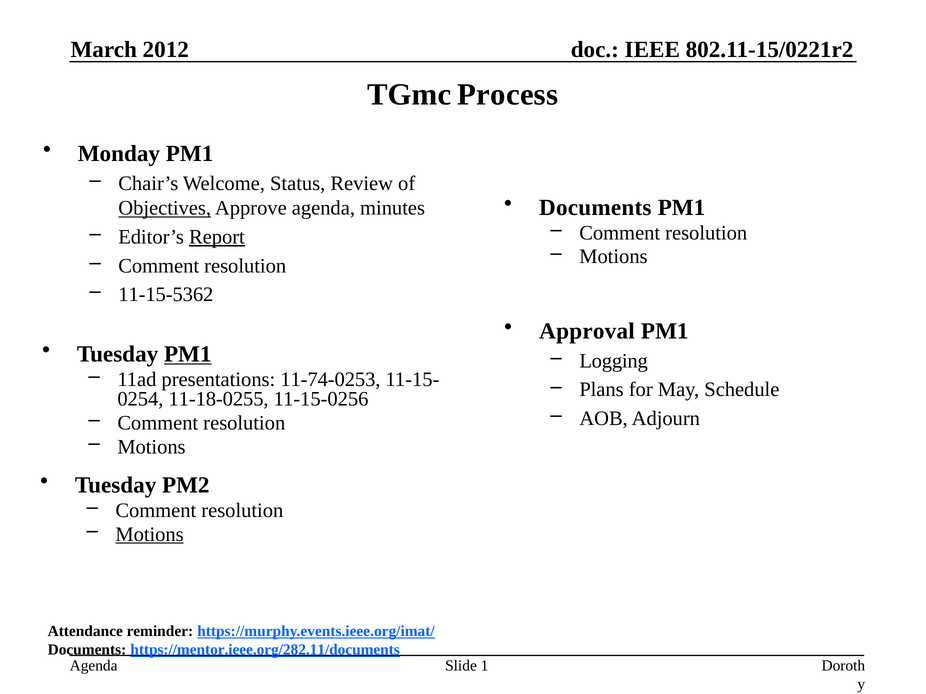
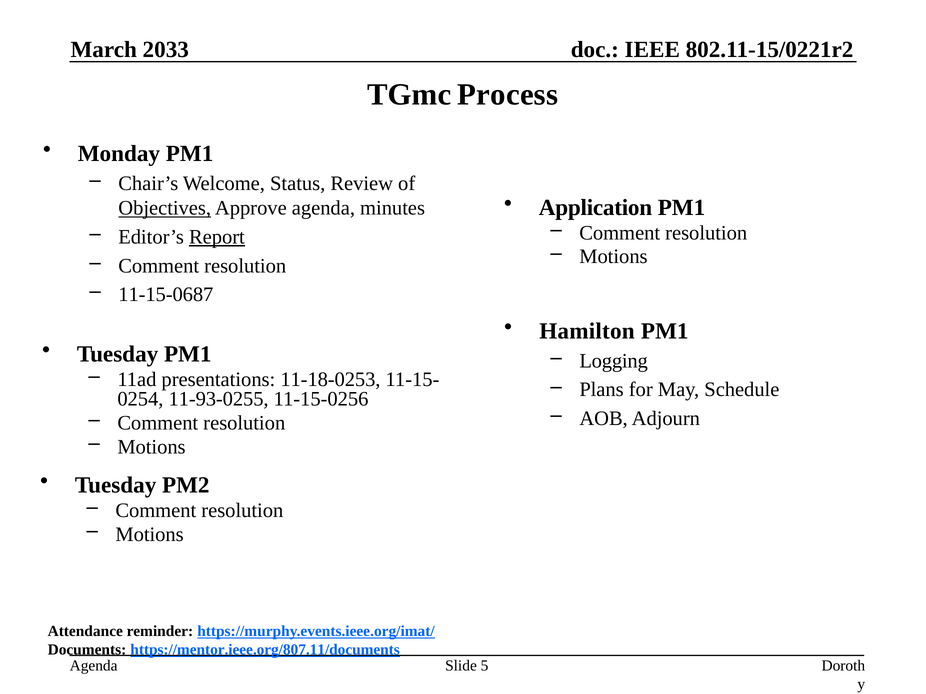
2012: 2012 -> 2033
Documents at (595, 208): Documents -> Application
11-15-5362: 11-15-5362 -> 11-15-0687
Approval: Approval -> Hamilton
PM1 at (188, 354) underline: present -> none
11-74-0253: 11-74-0253 -> 11-18-0253
11-18-0255: 11-18-0255 -> 11-93-0255
Motions at (150, 535) underline: present -> none
https://mentor.ieee.org/282.11/documents: https://mentor.ieee.org/282.11/documents -> https://mentor.ieee.org/807.11/documents
1: 1 -> 5
